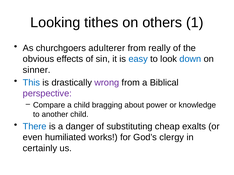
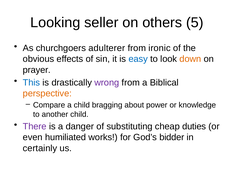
tithes: tithes -> seller
1: 1 -> 5
really: really -> ironic
down colour: blue -> orange
sinner: sinner -> prayer
perspective colour: purple -> orange
There colour: blue -> purple
exalts: exalts -> duties
clergy: clergy -> bidder
